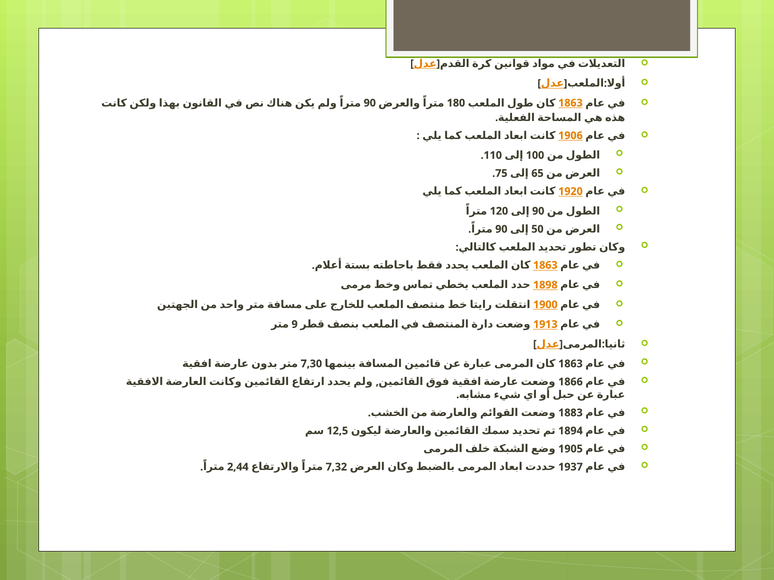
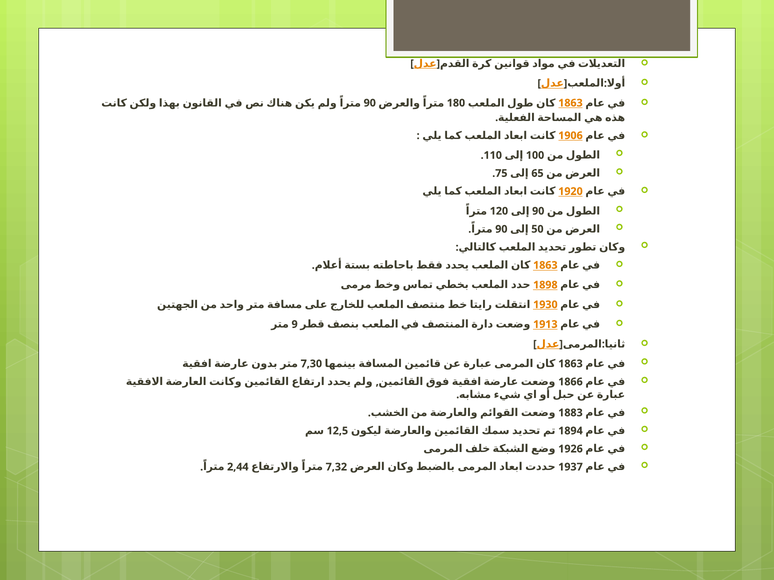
1900: 1900 -> 1930
1905: 1905 -> 1926
